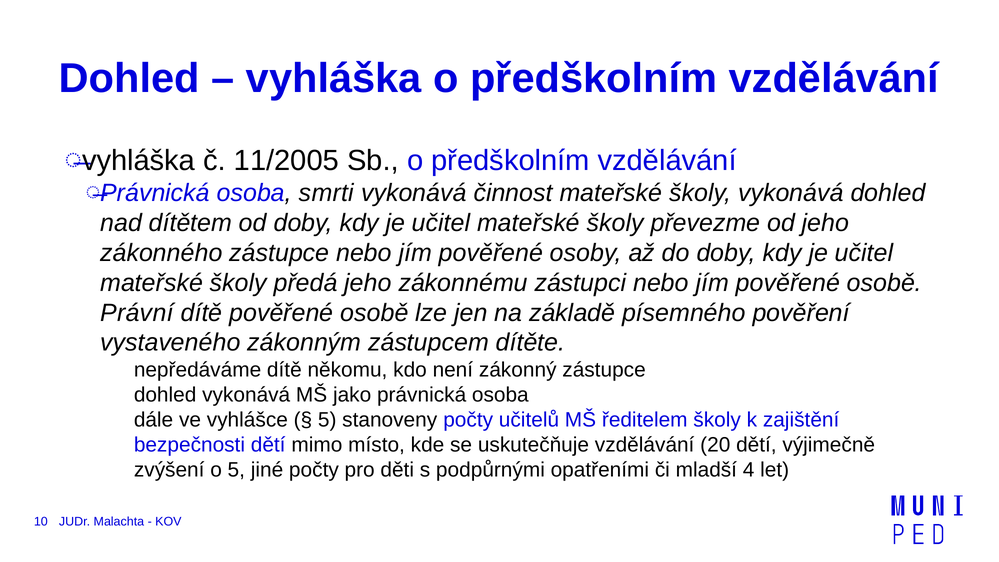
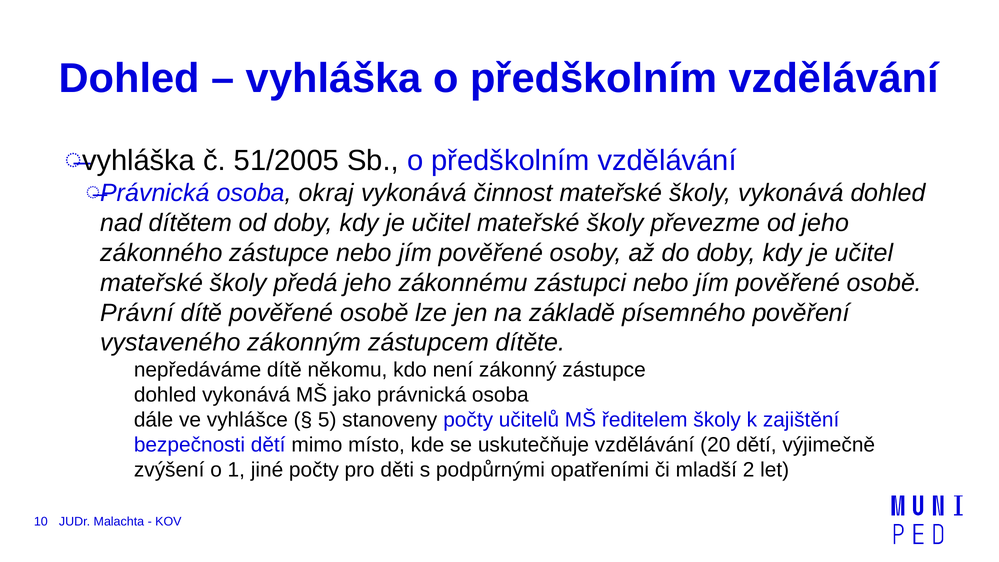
11/2005: 11/2005 -> 51/2005
smrti: smrti -> okraj
o 5: 5 -> 1
4: 4 -> 2
